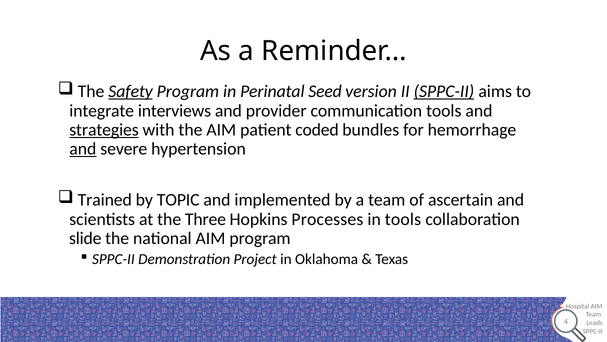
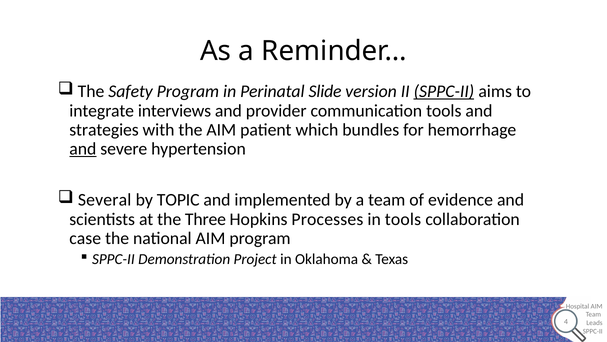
Safety underline: present -> none
Seed: Seed -> Slide
strategies underline: present -> none
coded: coded -> which
Trained: Trained -> Several
ascertain: ascertain -> evidence
slide: slide -> case
